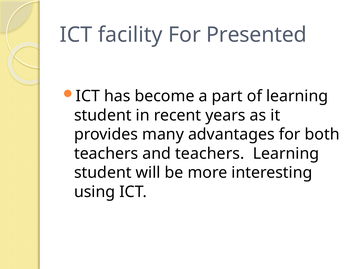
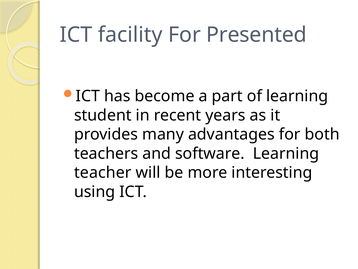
and teachers: teachers -> software
student at (103, 172): student -> teacher
